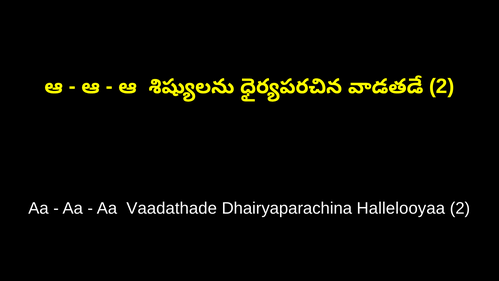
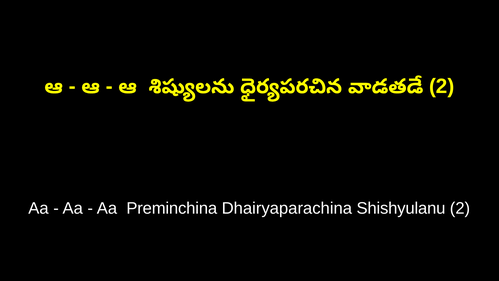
Vaadathade: Vaadathade -> Preminchina
Hallelooyaa: Hallelooyaa -> Shishyulanu
